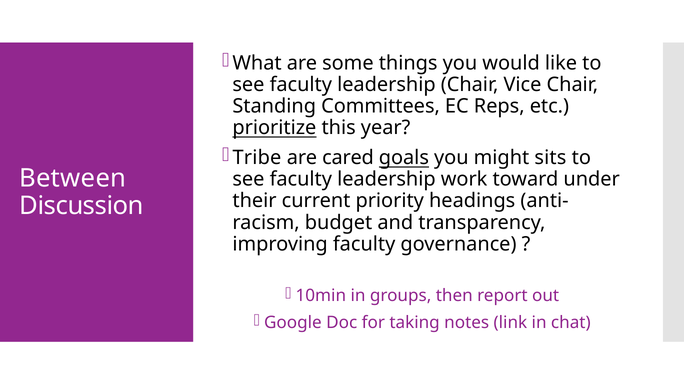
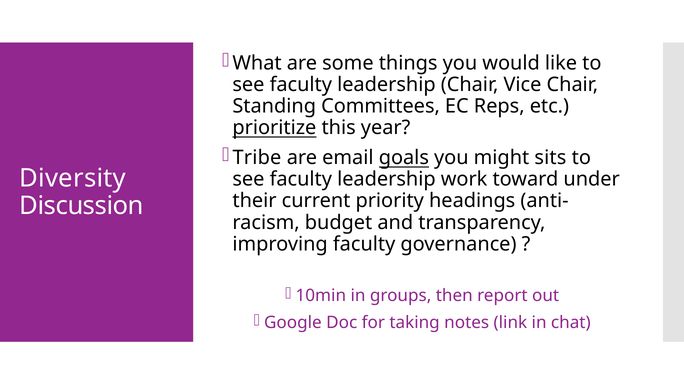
cared: cared -> email
Between: Between -> Diversity
